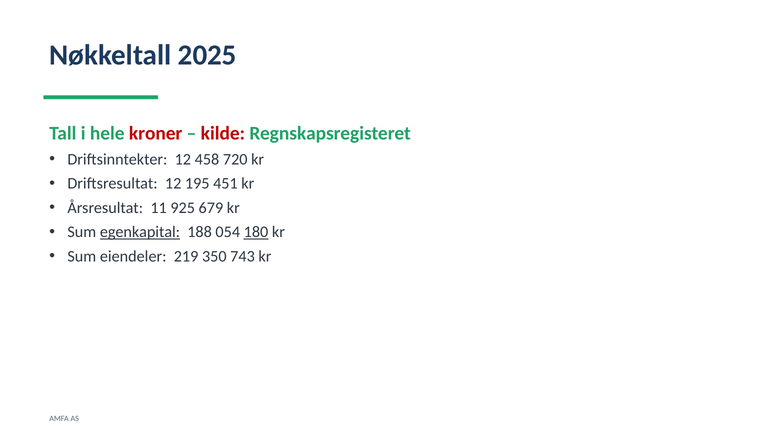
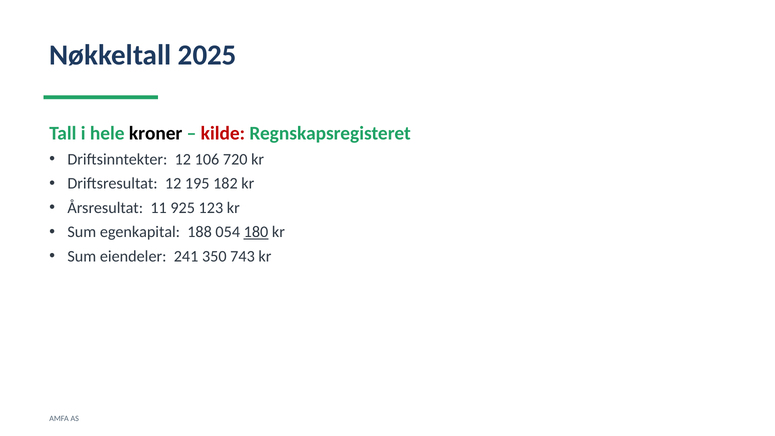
kroner colour: red -> black
458: 458 -> 106
451: 451 -> 182
679: 679 -> 123
egenkapital underline: present -> none
219: 219 -> 241
